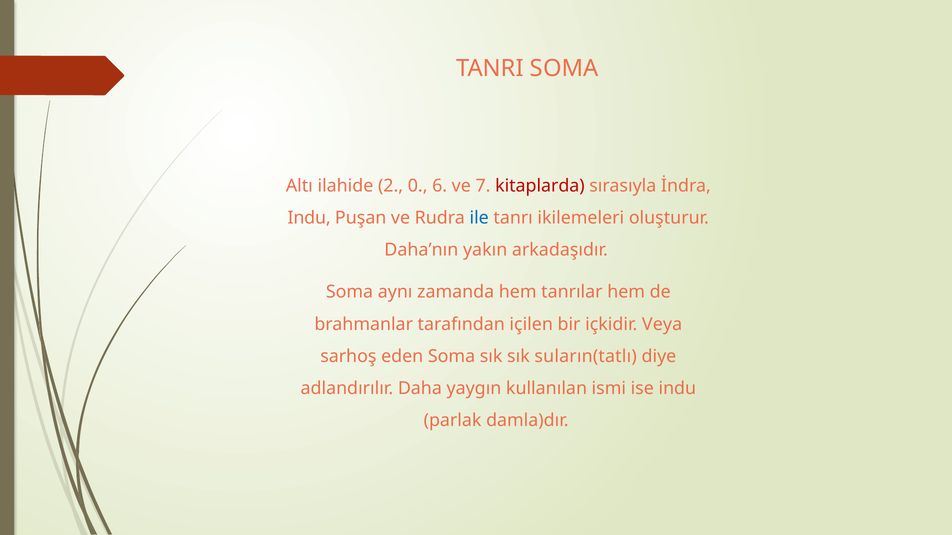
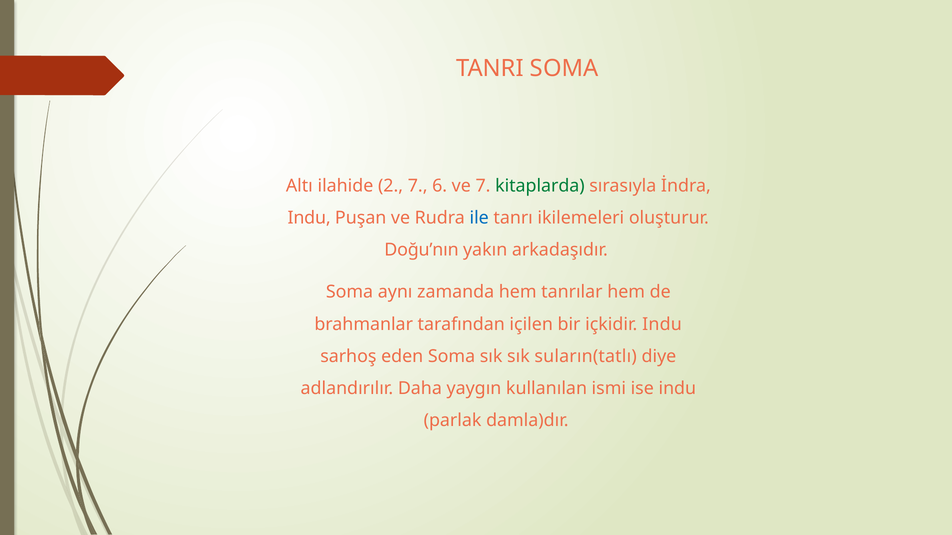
2 0: 0 -> 7
kitaplarda colour: red -> green
Daha’nın: Daha’nın -> Doğu’nın
içkidir Veya: Veya -> Indu
